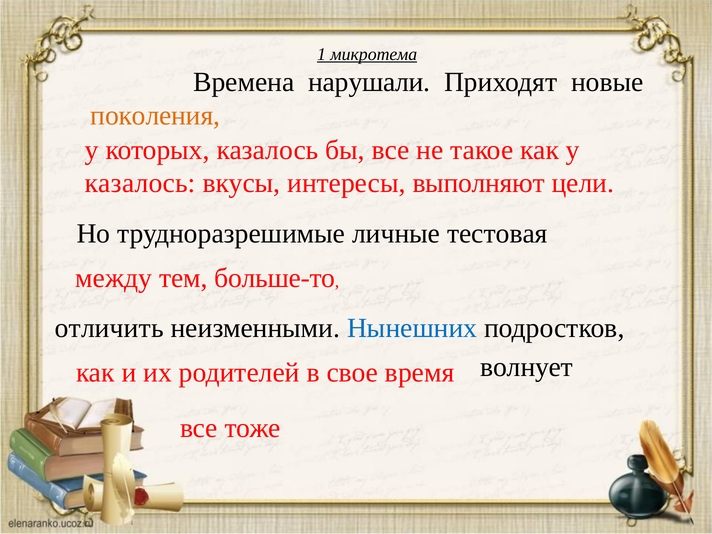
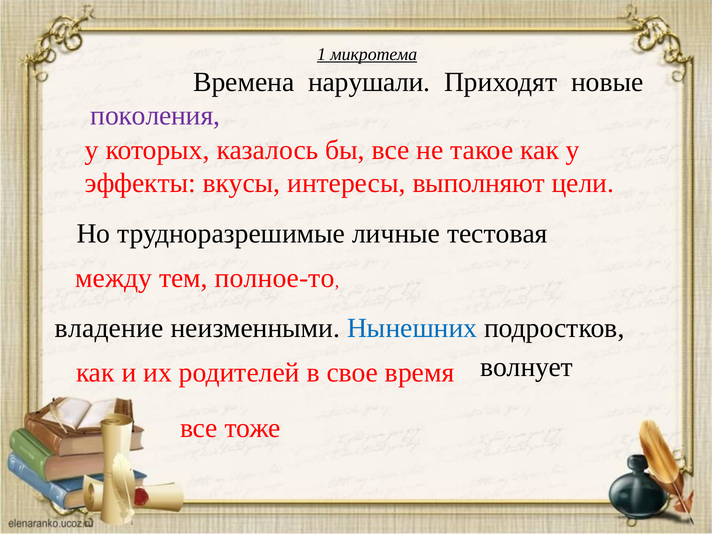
поколения colour: orange -> purple
казалось at (140, 183): казалось -> эффекты
больше-то: больше-то -> полное-то
отличить: отличить -> владение
